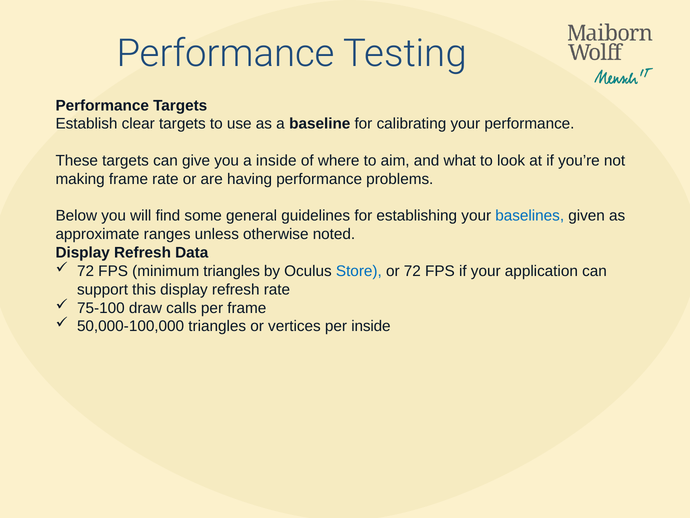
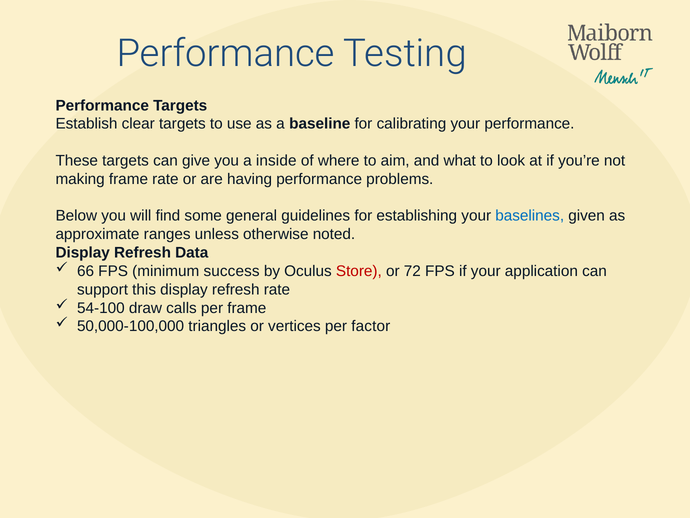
72 at (86, 271): 72 -> 66
minimum triangles: triangles -> success
Store colour: blue -> red
75-100: 75-100 -> 54-100
per inside: inside -> factor
